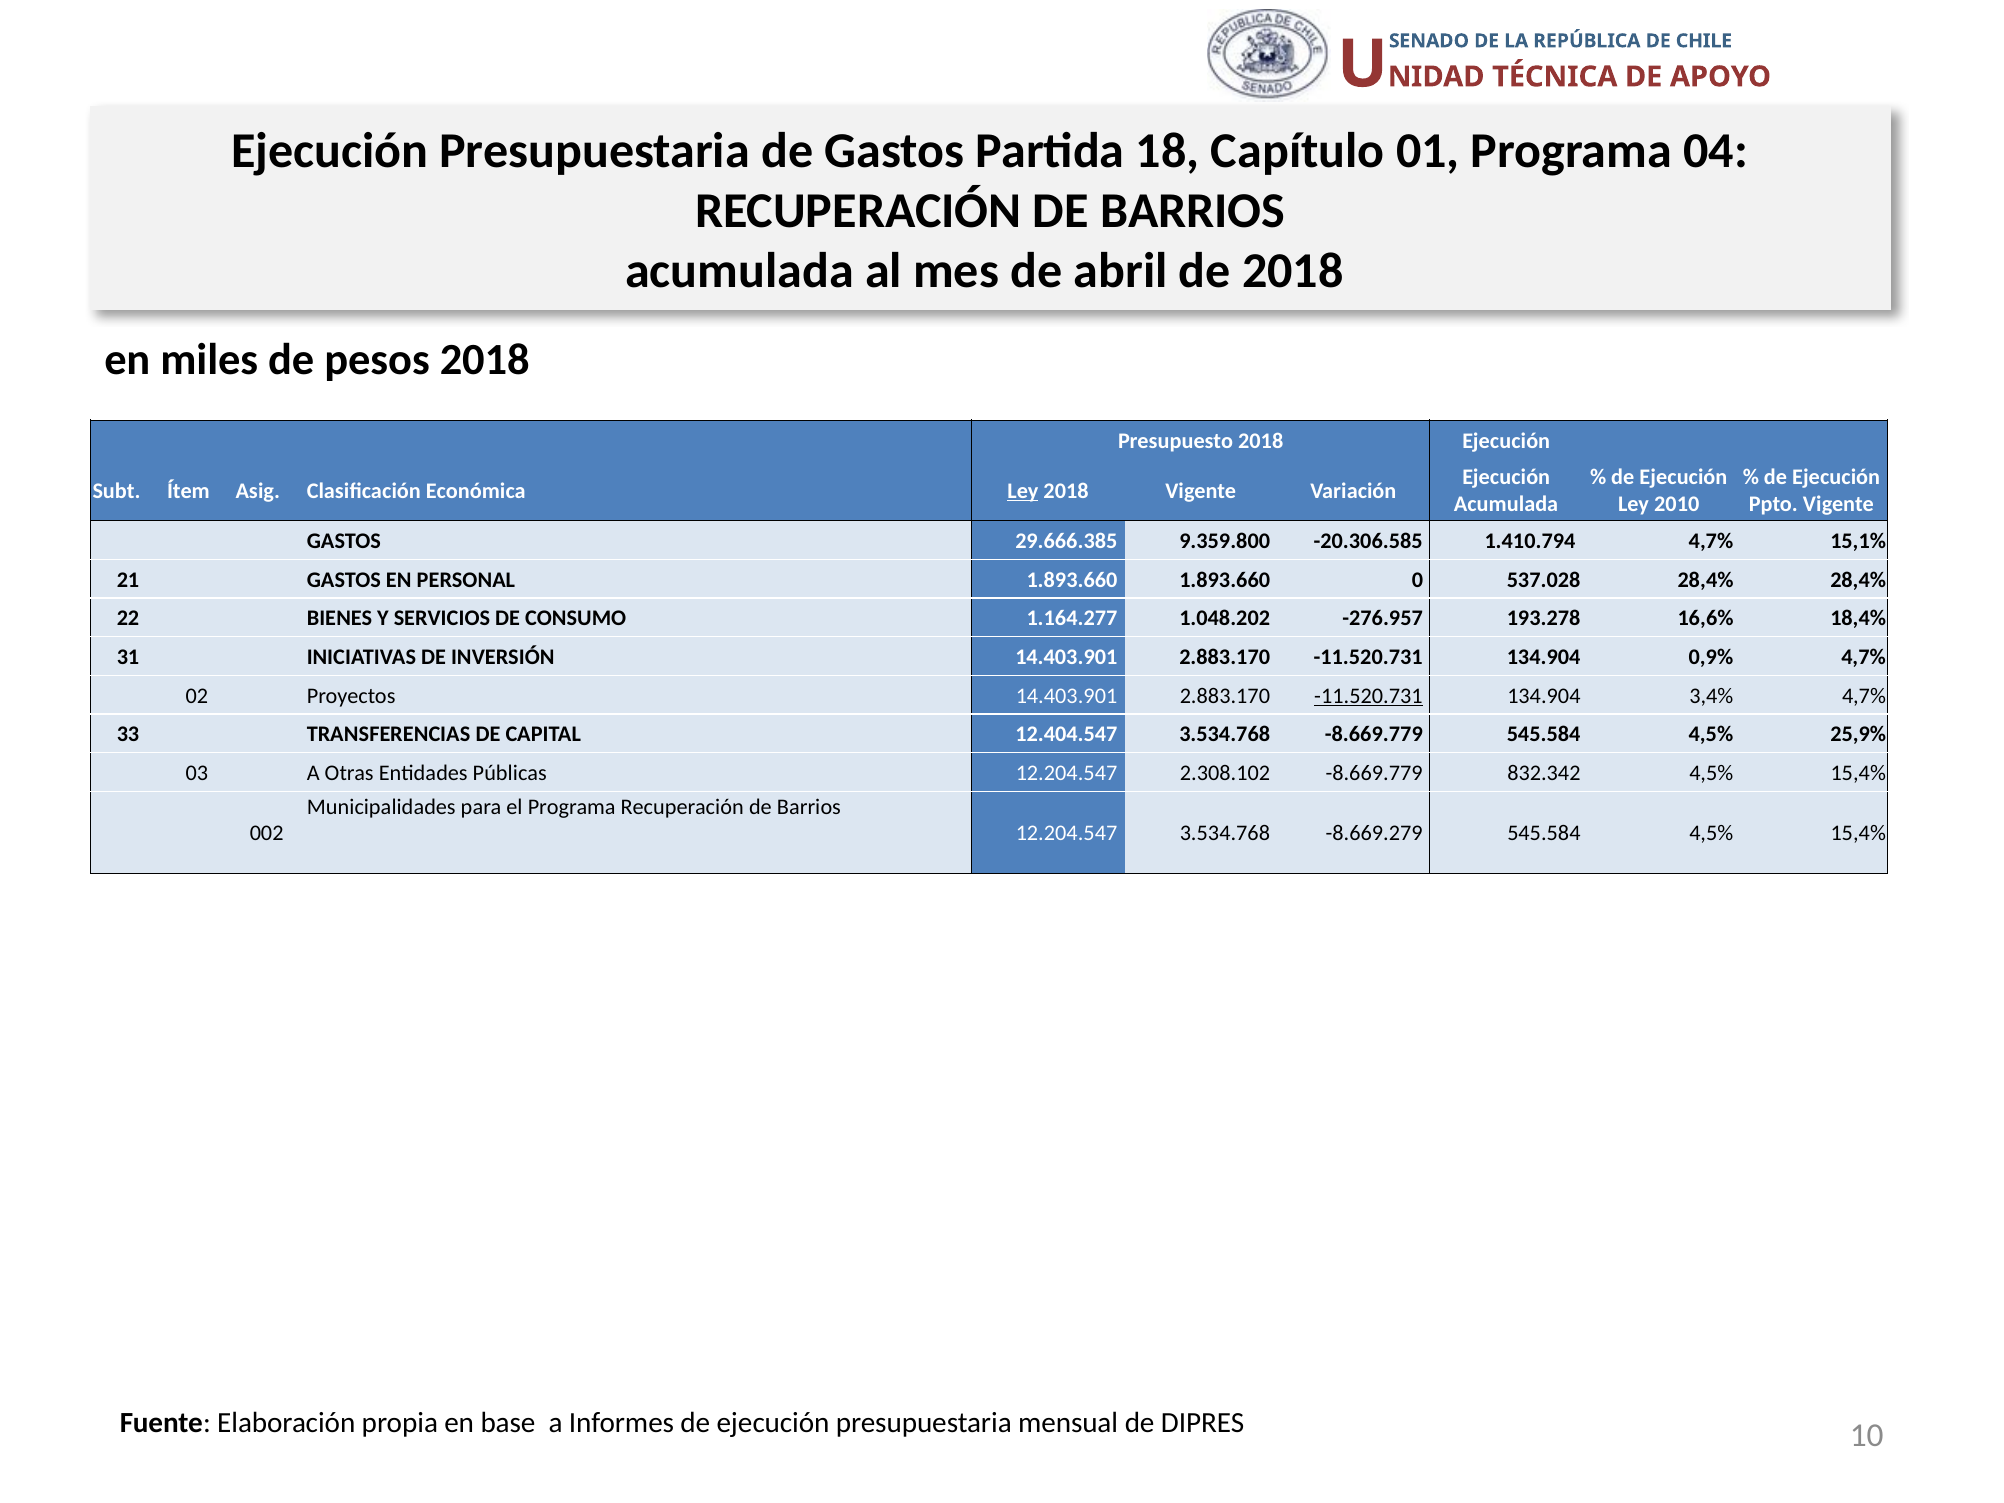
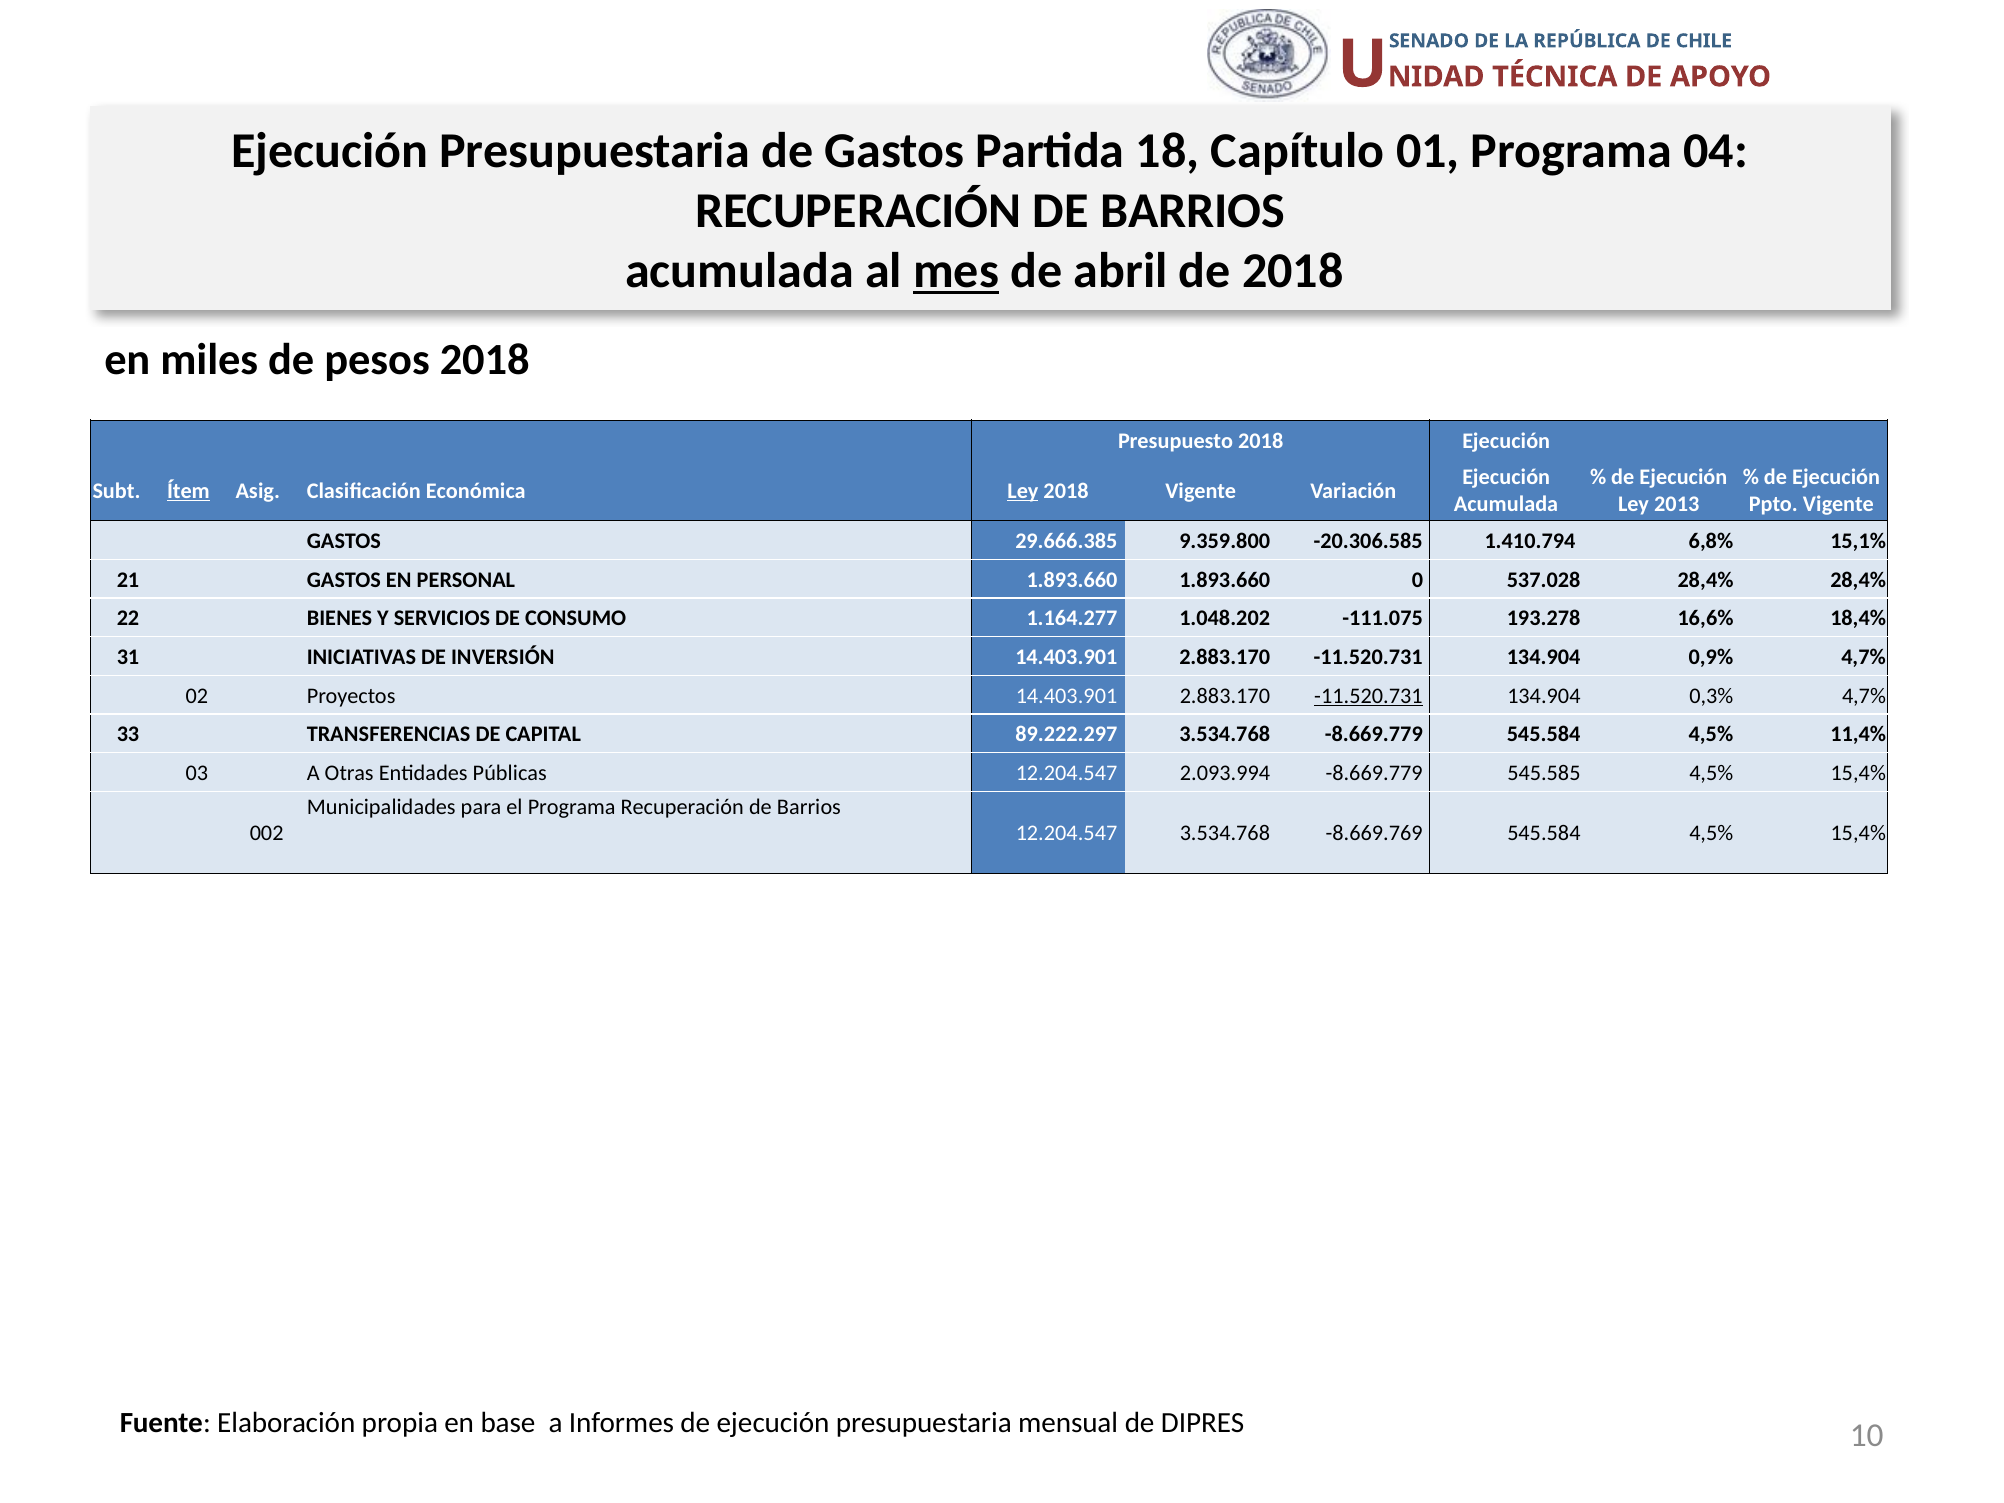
mes underline: none -> present
Ítem underline: none -> present
2010: 2010 -> 2013
1.410.794 4,7%: 4,7% -> 6,8%
-276.957: -276.957 -> -111.075
3,4%: 3,4% -> 0,3%
12.404.547: 12.404.547 -> 89.222.297
25,9%: 25,9% -> 11,4%
2.308.102: 2.308.102 -> 2.093.994
832.342: 832.342 -> 545.585
-8.669.279: -8.669.279 -> -8.669.769
